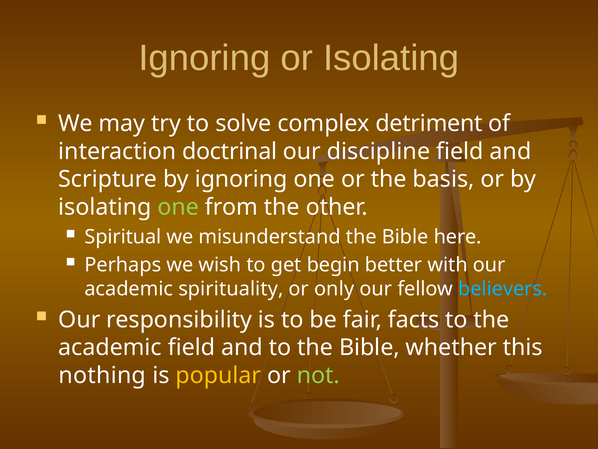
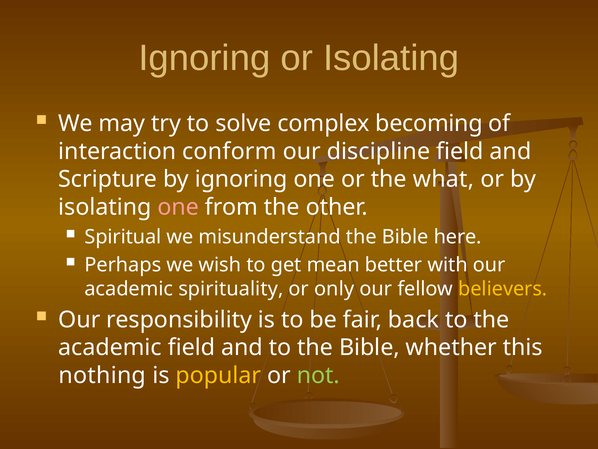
detriment: detriment -> becoming
doctrinal: doctrinal -> conform
basis: basis -> what
one at (178, 207) colour: light green -> pink
begin: begin -> mean
believers colour: light blue -> yellow
facts: facts -> back
